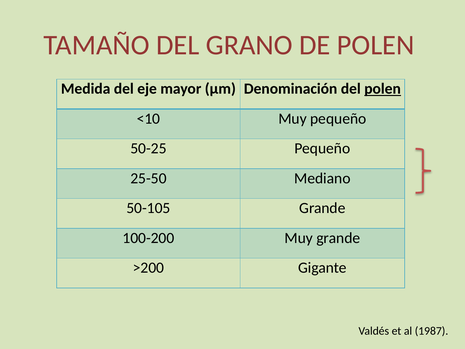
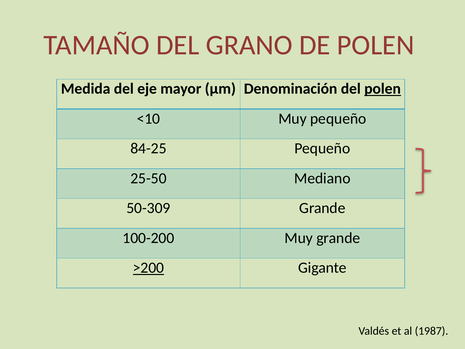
50-25: 50-25 -> 84-25
50-105: 50-105 -> 50-309
>200 underline: none -> present
